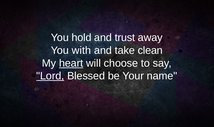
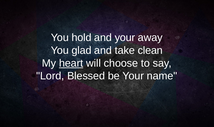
and trust: trust -> your
with: with -> glad
Lord underline: present -> none
